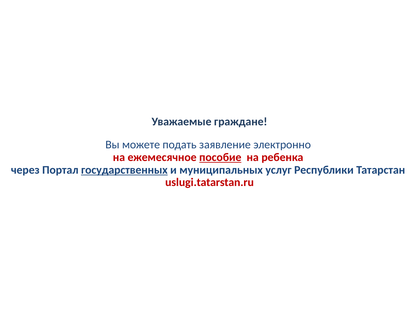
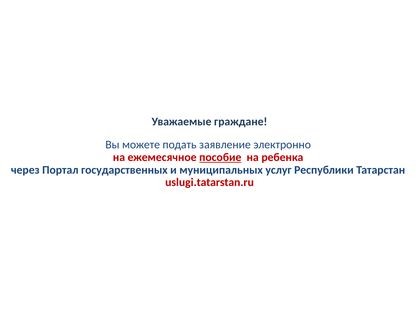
государственных underline: present -> none
